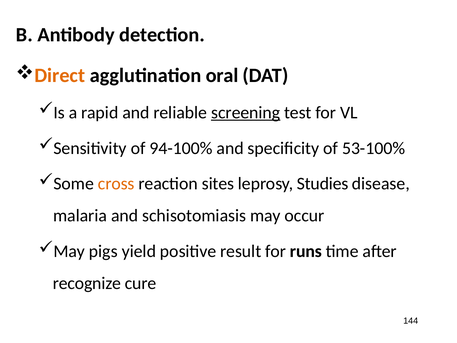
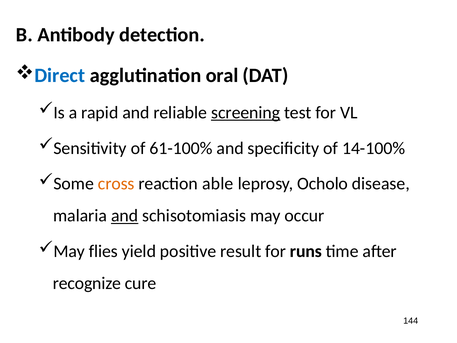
Direct colour: orange -> blue
94-100%: 94-100% -> 61-100%
53-100%: 53-100% -> 14-100%
sites: sites -> able
Studies: Studies -> Ocholo
and at (125, 216) underline: none -> present
pigs: pigs -> flies
